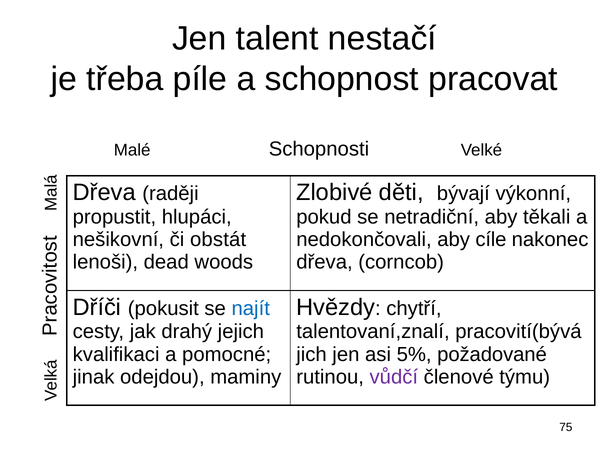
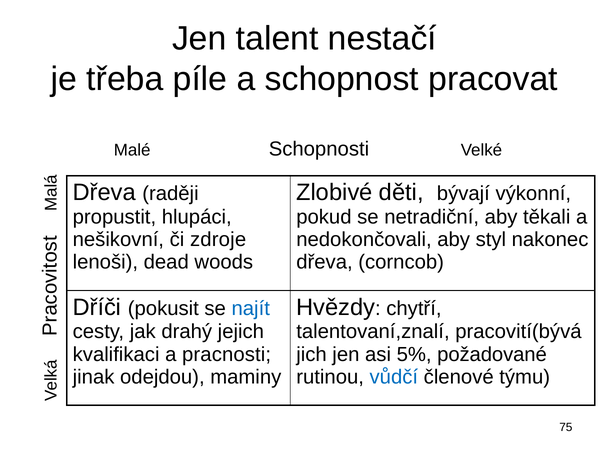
obstát: obstát -> zdroje
cíle: cíle -> styl
pomocné: pomocné -> pracnosti
vůdčí colour: purple -> blue
